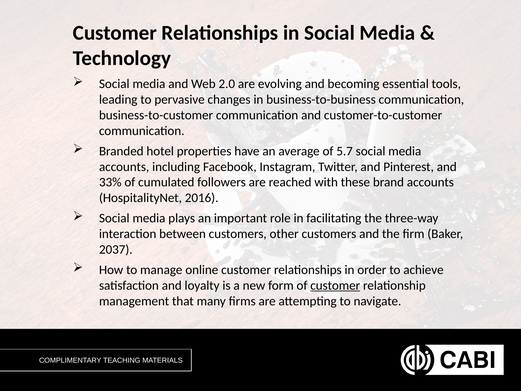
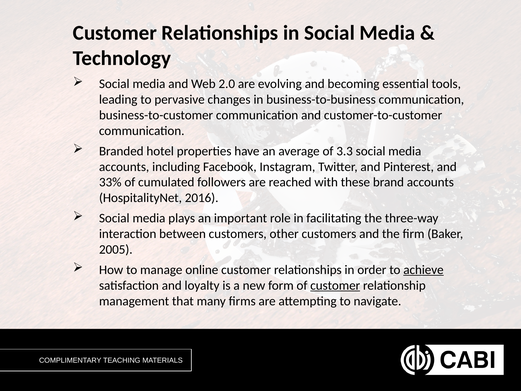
5.7: 5.7 -> 3.3
2037: 2037 -> 2005
achieve underline: none -> present
